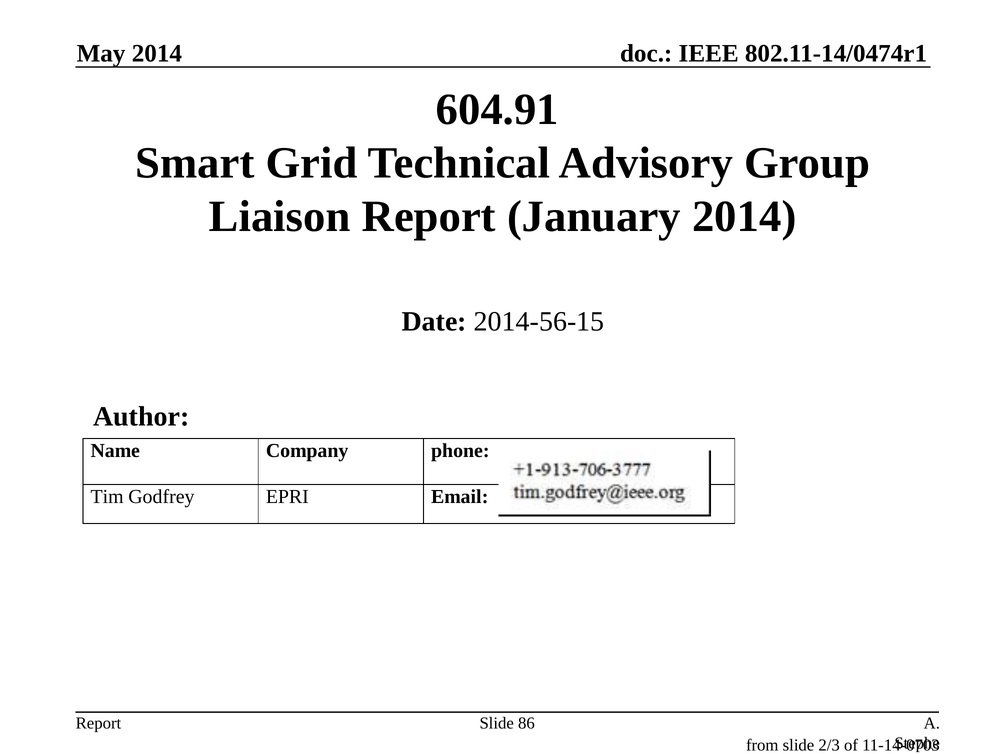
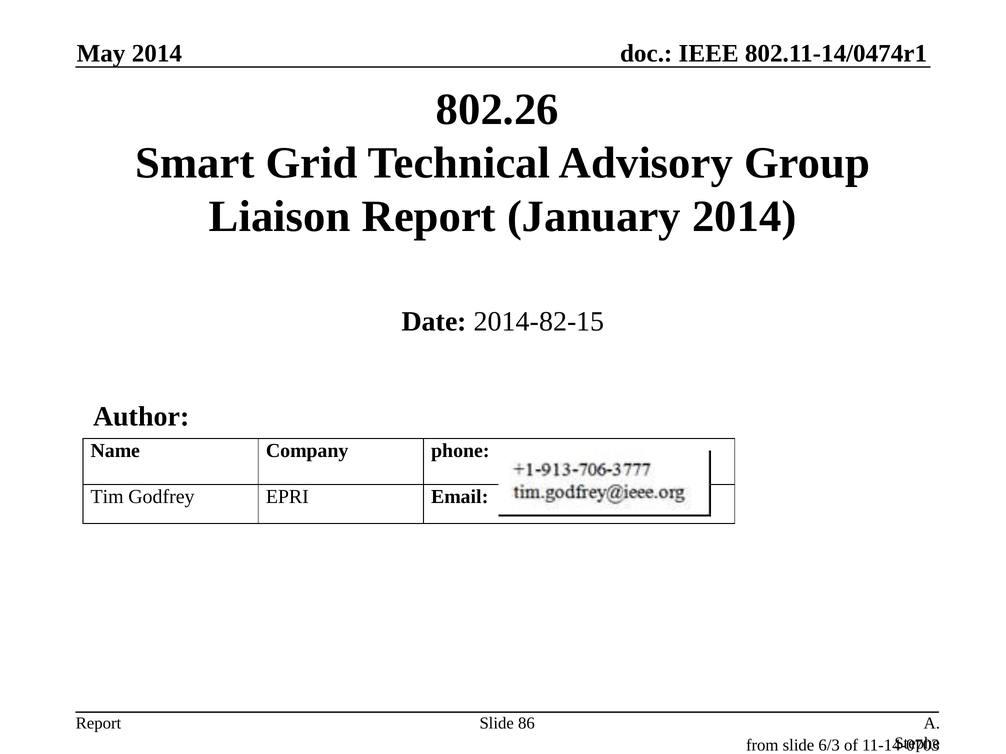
604.91: 604.91 -> 802.26
2014-56-15: 2014-56-15 -> 2014-82-15
2/3: 2/3 -> 6/3
